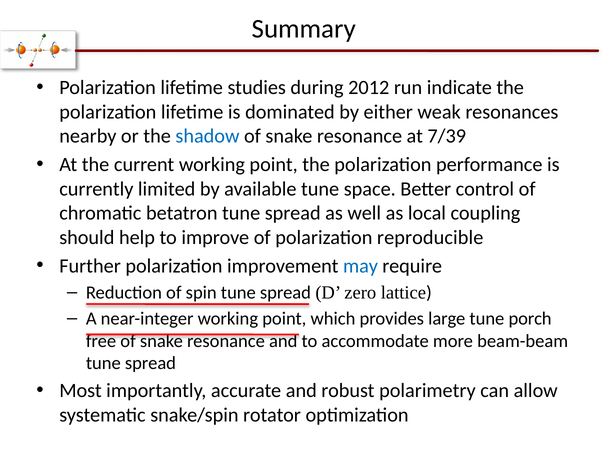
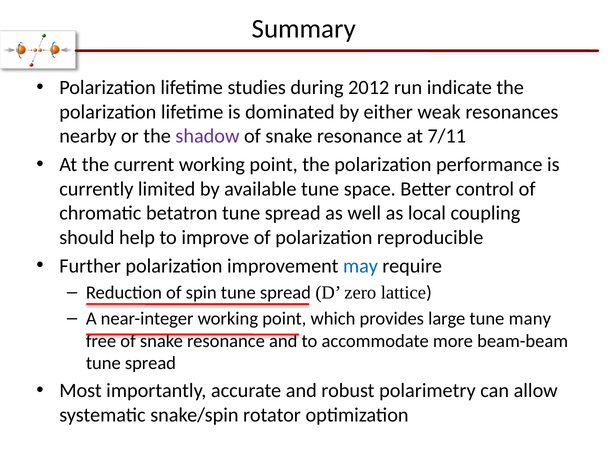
shadow colour: blue -> purple
7/39: 7/39 -> 7/11
porch: porch -> many
